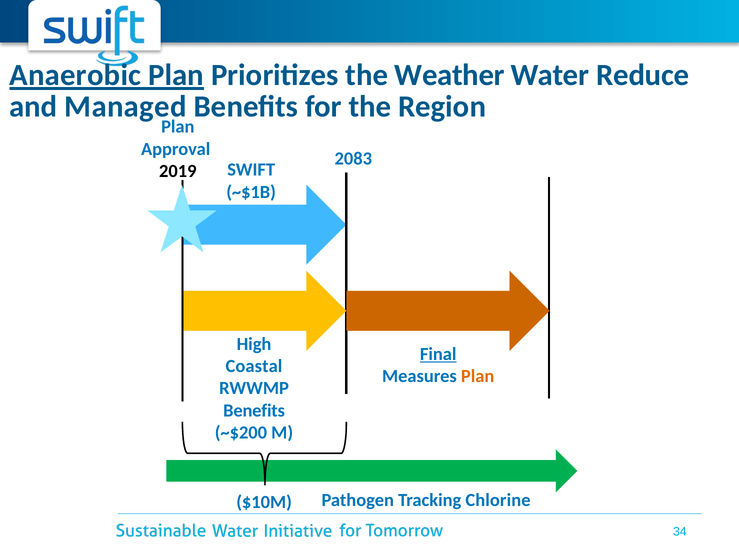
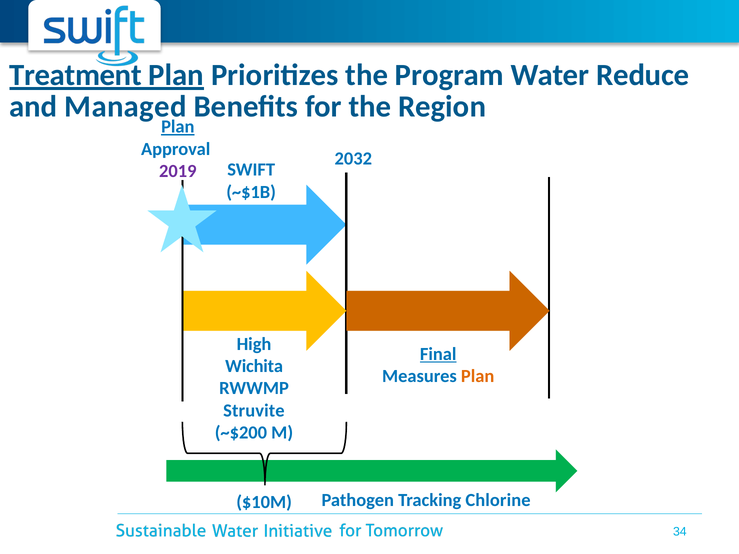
Anaerobic: Anaerobic -> Treatment
Weather: Weather -> Program
Plan at (178, 127) underline: none -> present
2083: 2083 -> 2032
2019 colour: black -> purple
Coastal: Coastal -> Wichita
Benefits at (254, 411): Benefits -> Struvite
